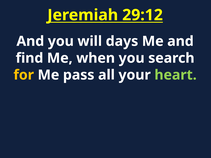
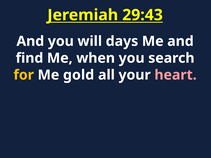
29:12: 29:12 -> 29:43
pass: pass -> gold
heart colour: light green -> pink
